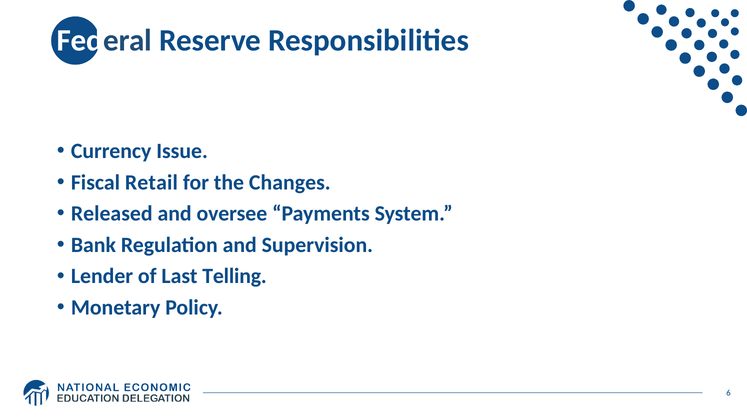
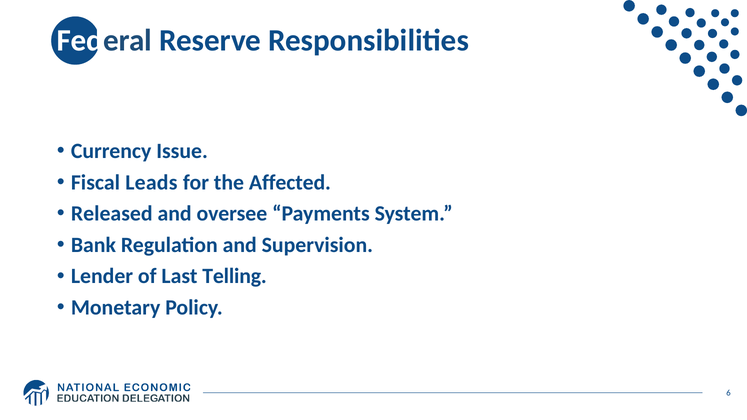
Retail: Retail -> Leads
Changes: Changes -> Affected
